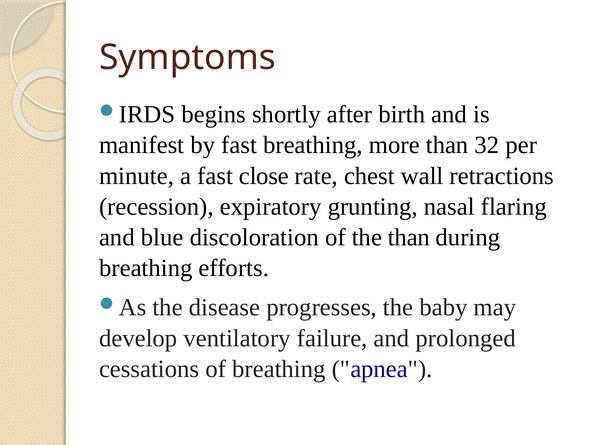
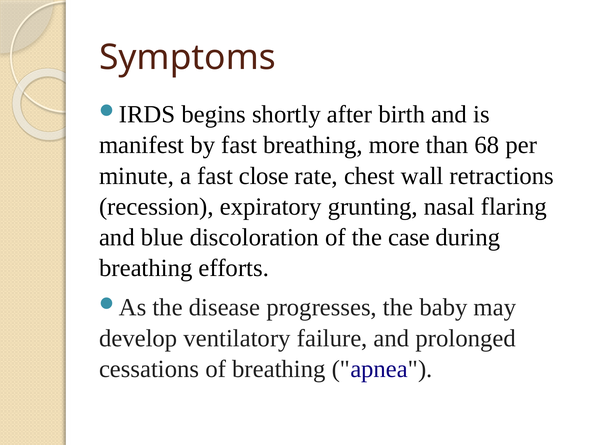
32: 32 -> 68
the than: than -> case
